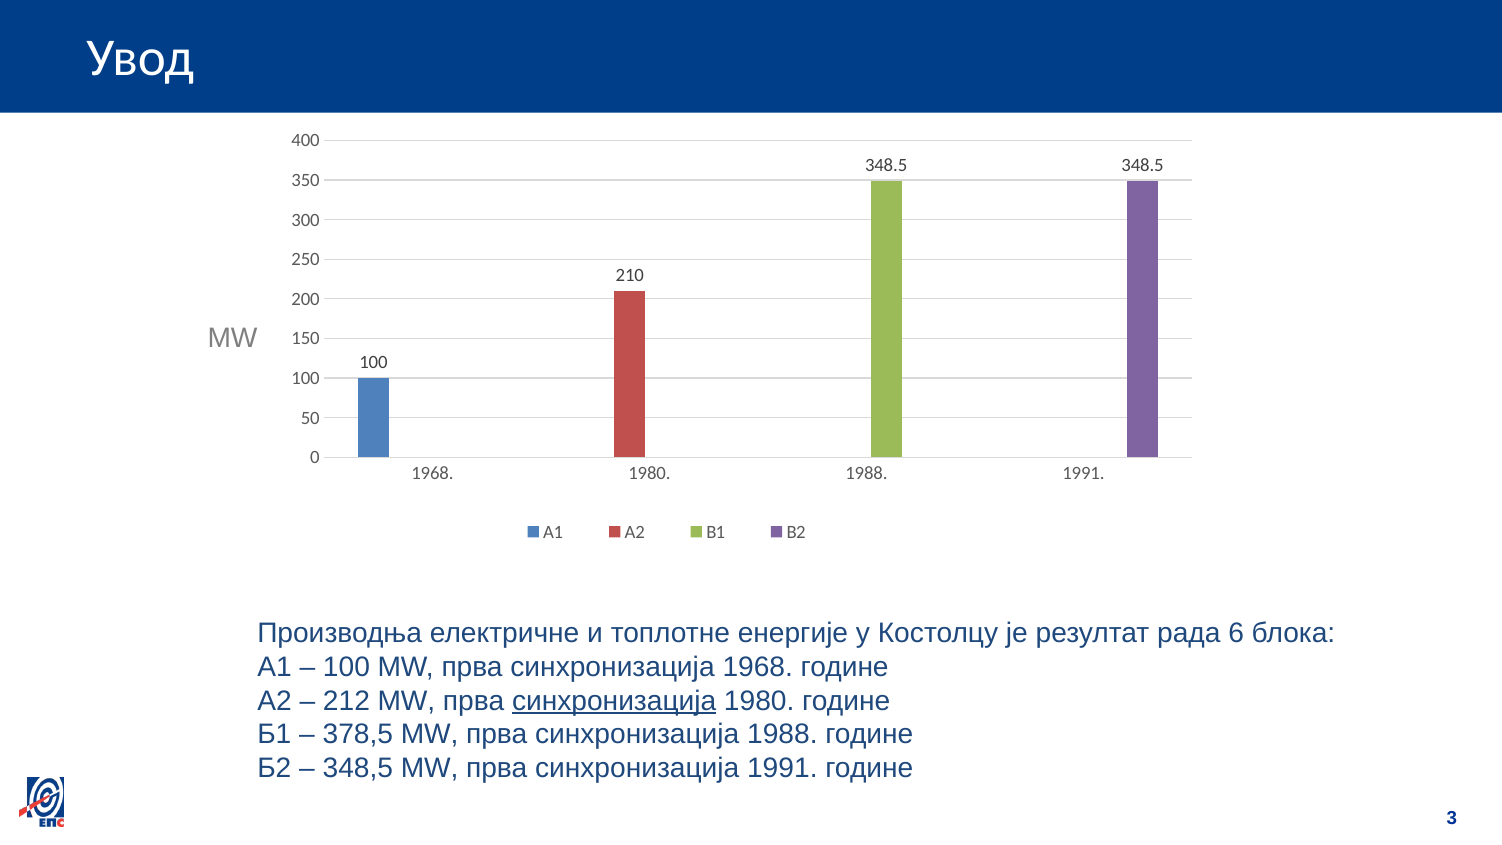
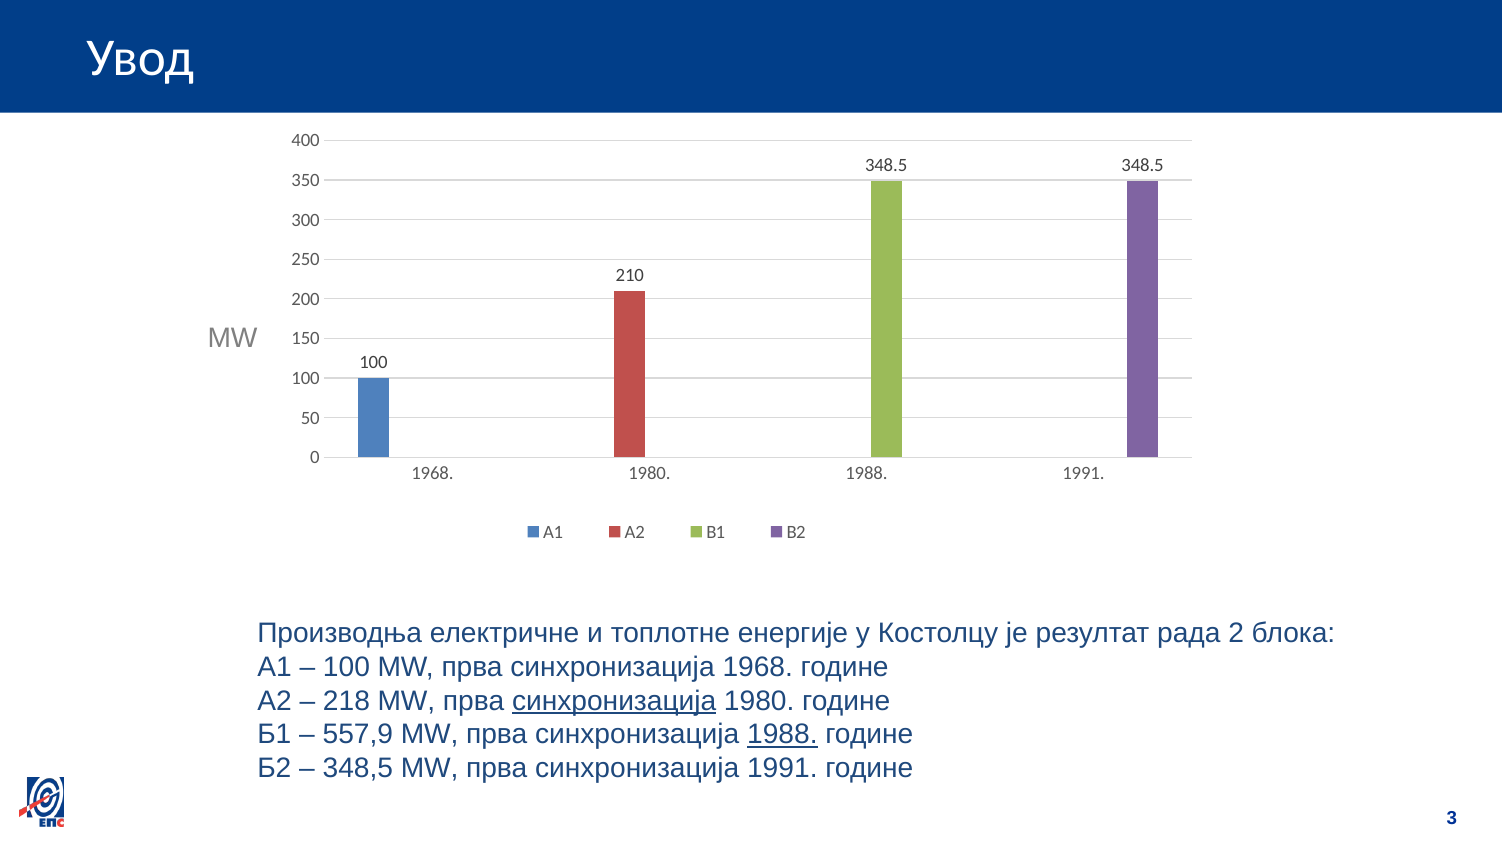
6: 6 -> 2
212: 212 -> 218
378,5: 378,5 -> 557,9
1988 at (782, 734) underline: none -> present
